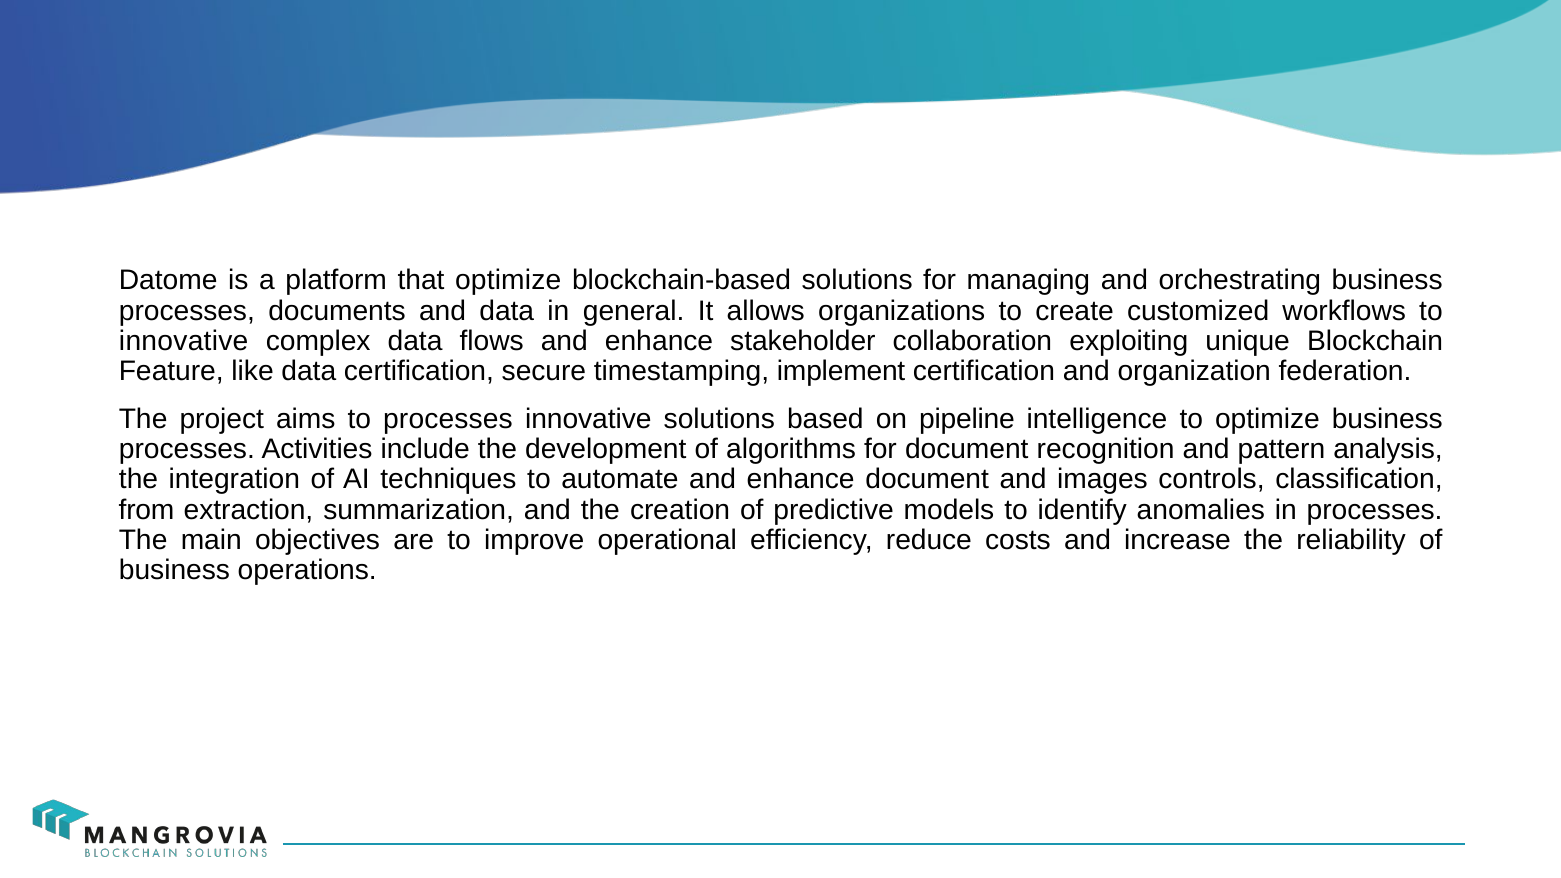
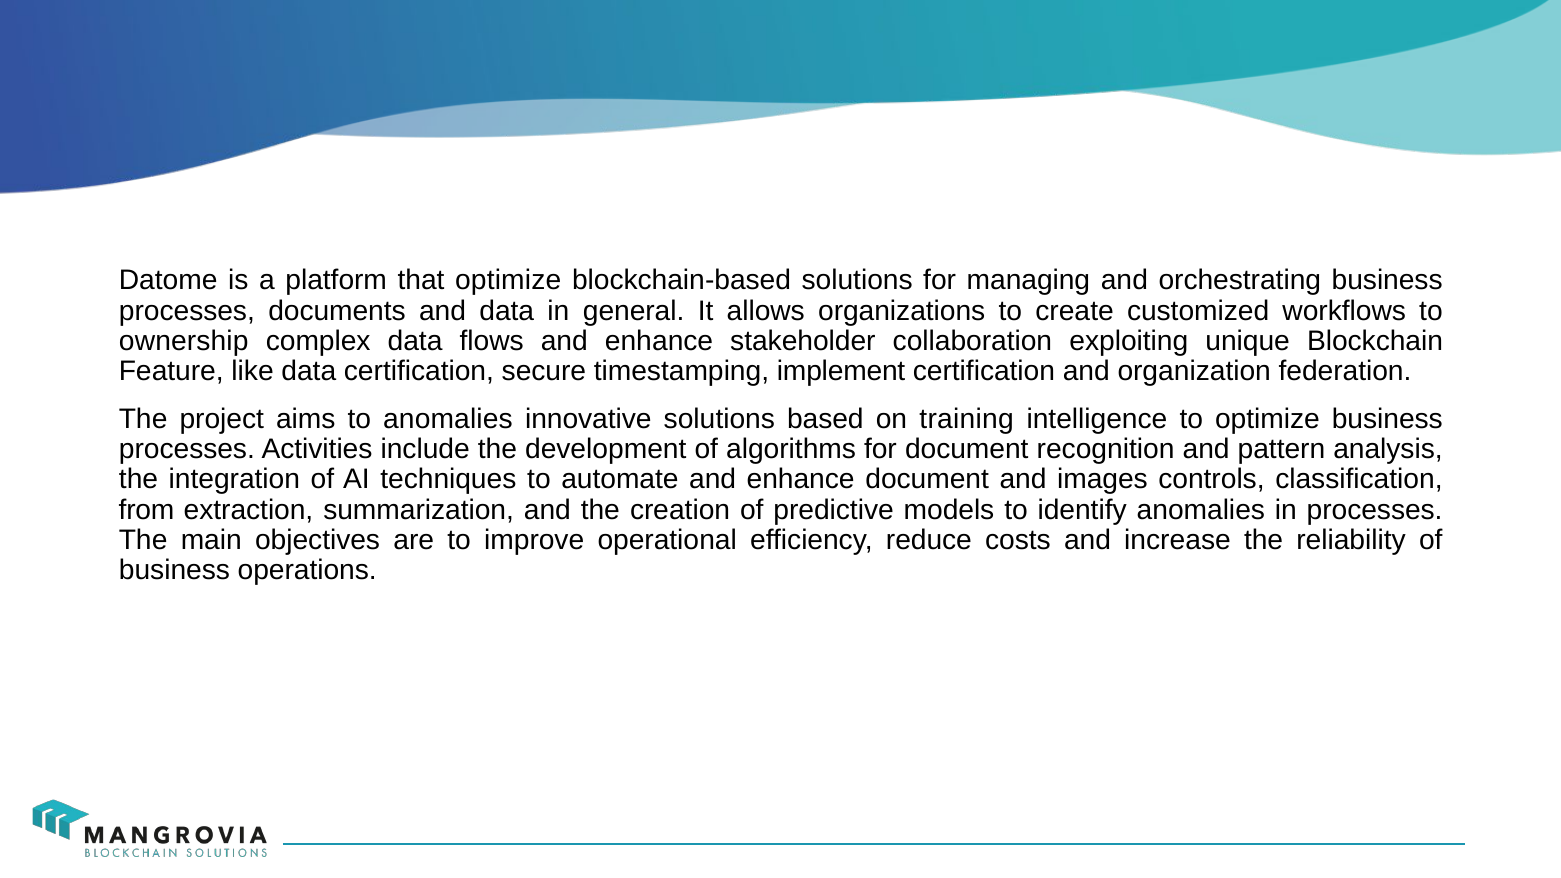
innovative at (184, 341): innovative -> ownership
to processes: processes -> anomalies
pipeline: pipeline -> training
